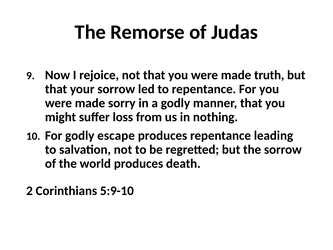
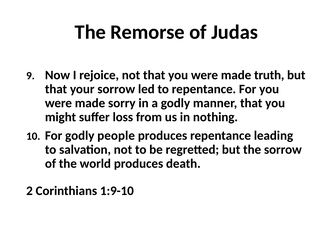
escape: escape -> people
5:9-10: 5:9-10 -> 1:9-10
